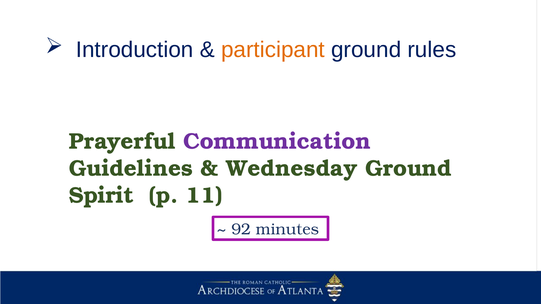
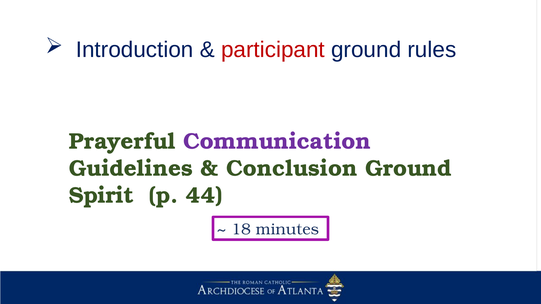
participant colour: orange -> red
Wednesday: Wednesday -> Conclusion
11: 11 -> 44
92: 92 -> 18
